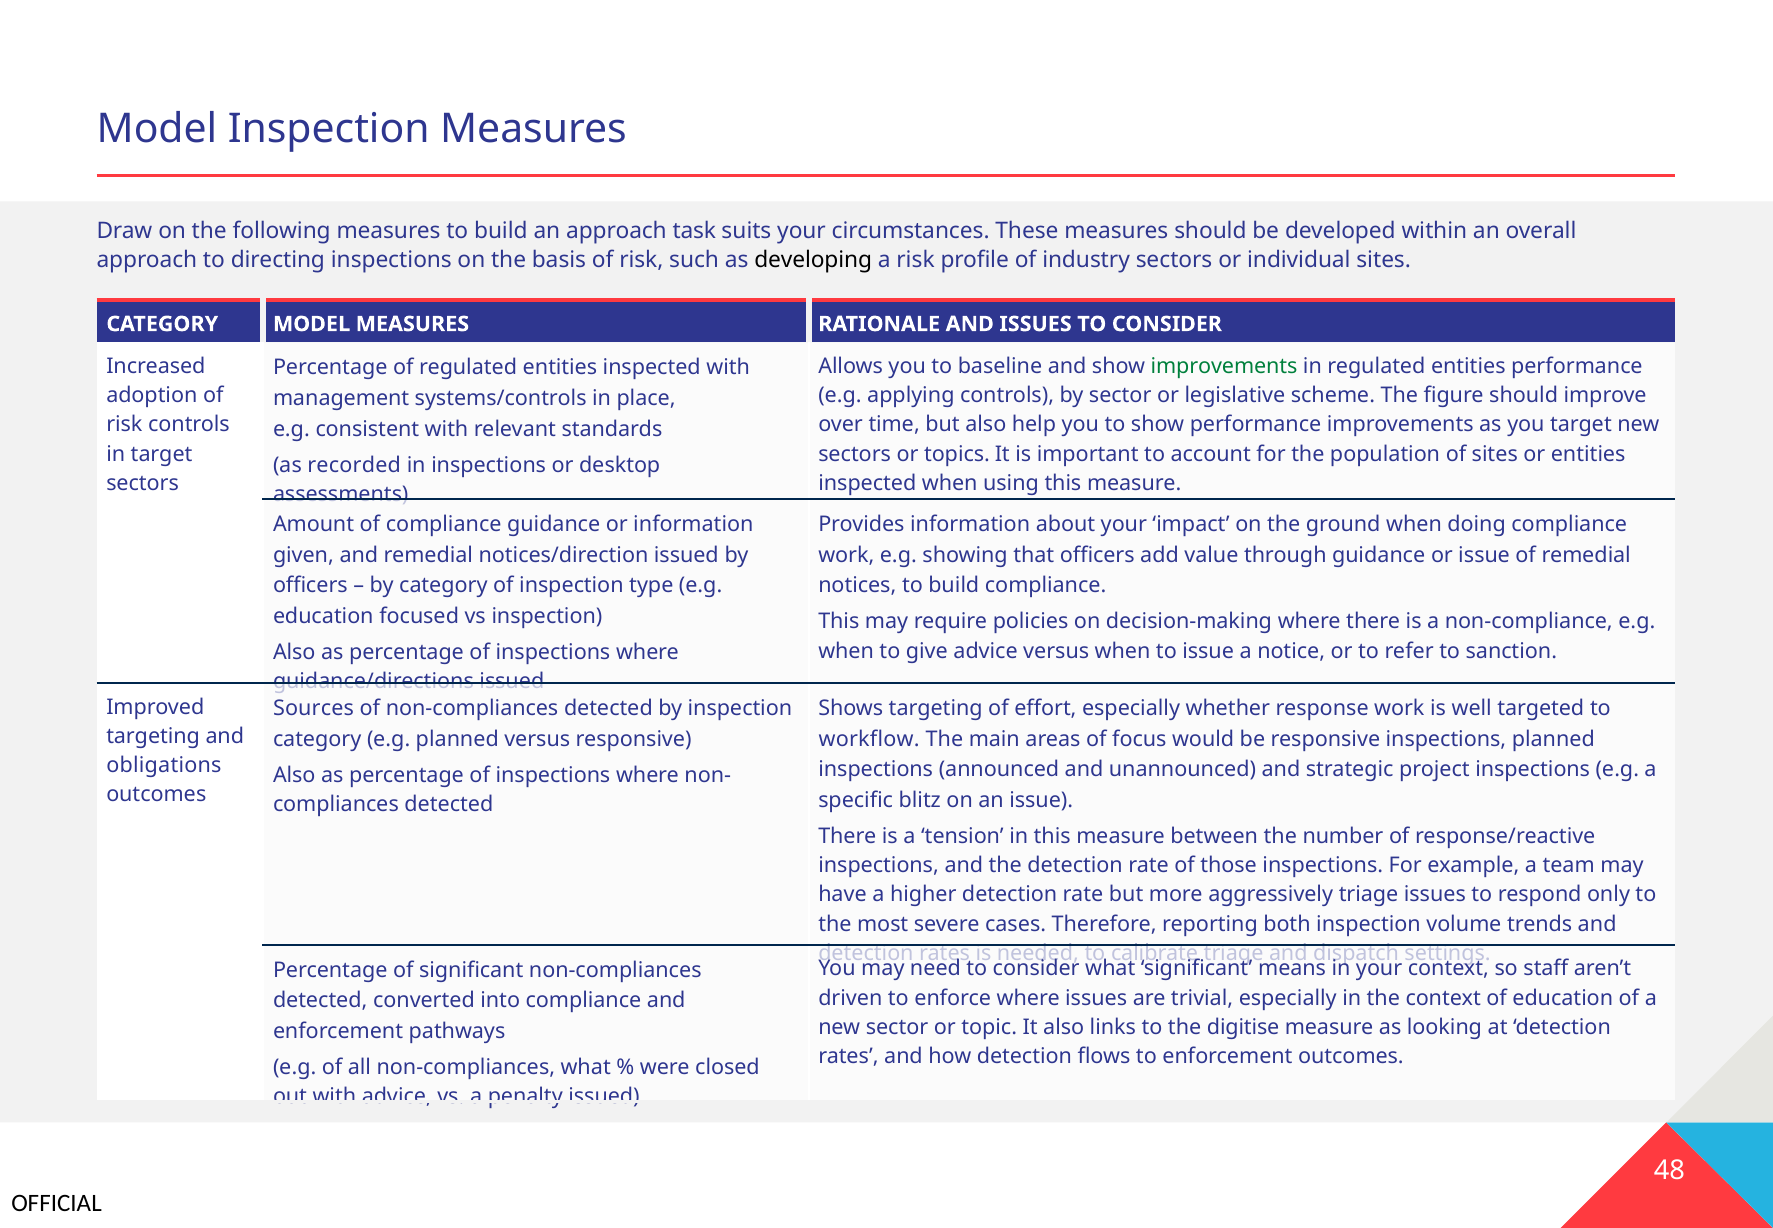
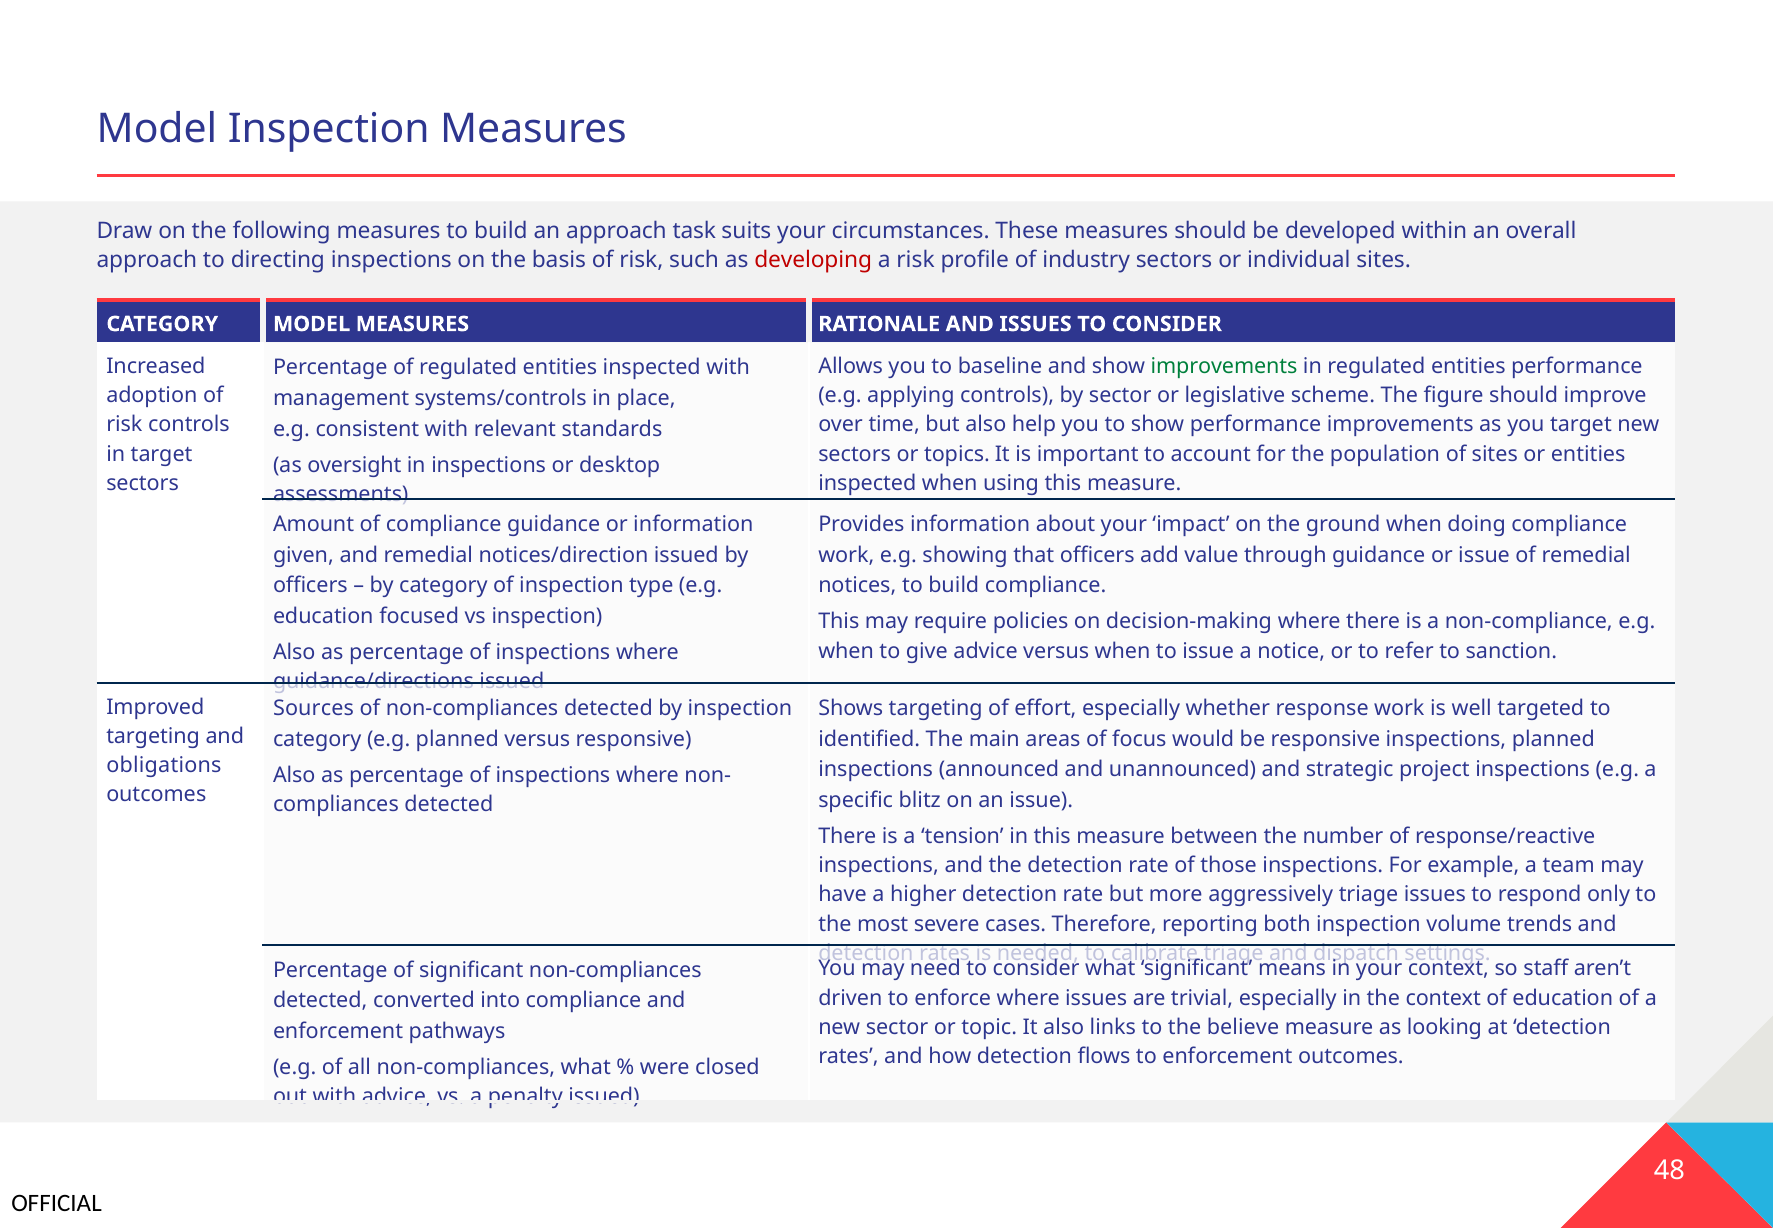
developing colour: black -> red
recorded: recorded -> oversight
workflow: workflow -> identified
digitise: digitise -> believe
